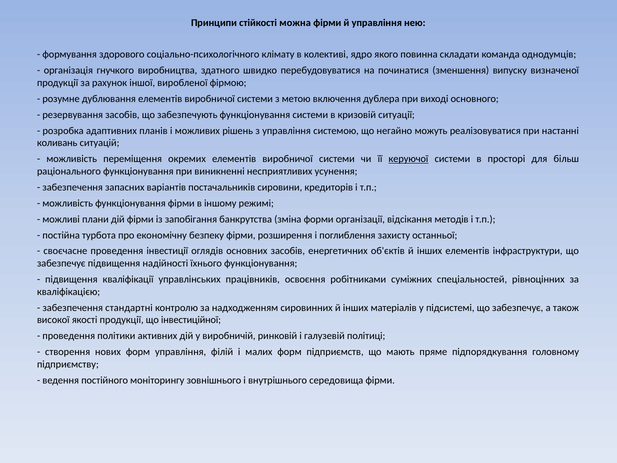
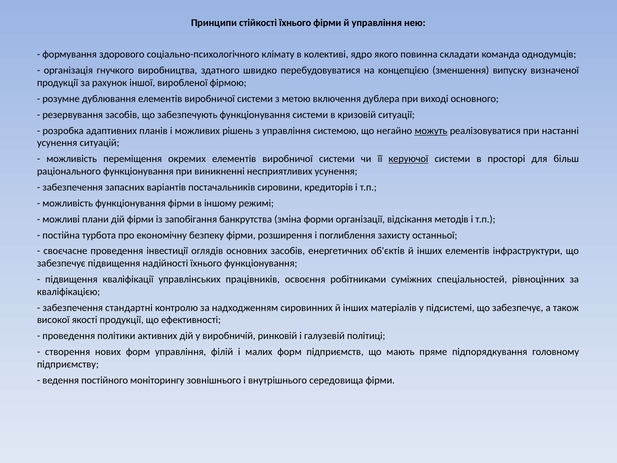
стійкості можна: можна -> їхнього
починатися: починатися -> концепцією
можуть underline: none -> present
коливань at (57, 143): коливань -> усунення
інвестиційної: інвестиційної -> ефективності
